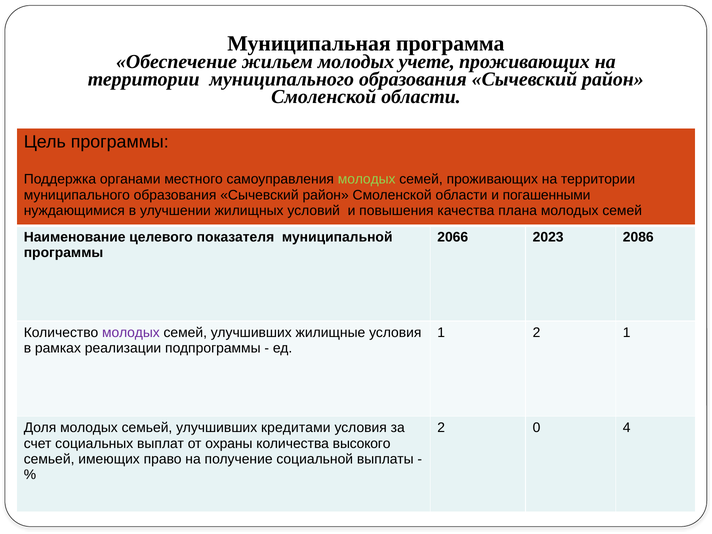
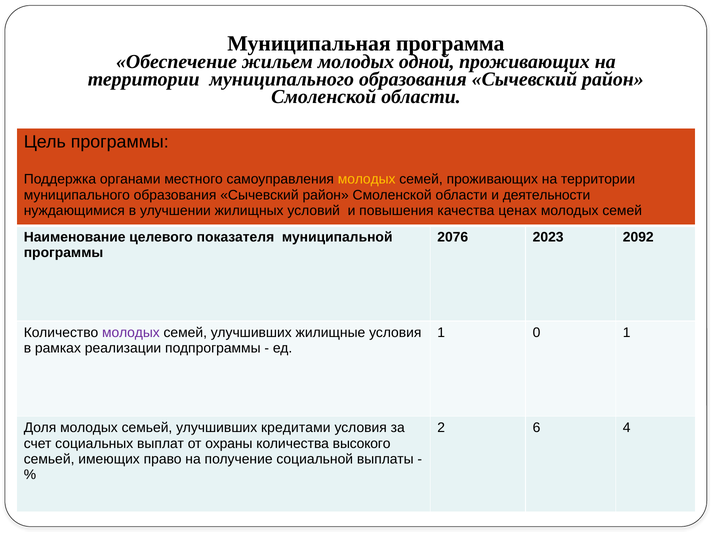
учете: учете -> одной
молодых at (367, 179) colour: light green -> yellow
погашенными: погашенными -> деятельности
плана: плана -> ценах
2066: 2066 -> 2076
2086: 2086 -> 2092
1 2: 2 -> 0
0: 0 -> 6
